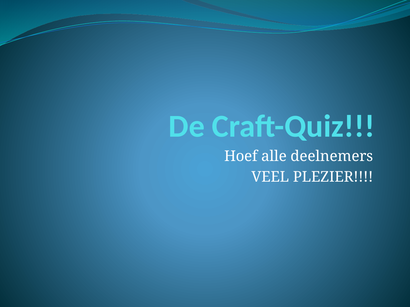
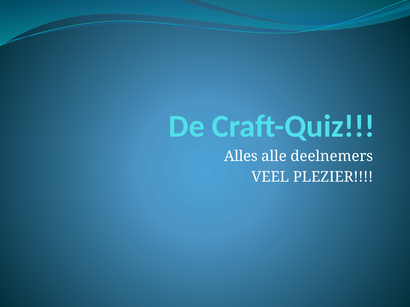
Hoef: Hoef -> Alles
